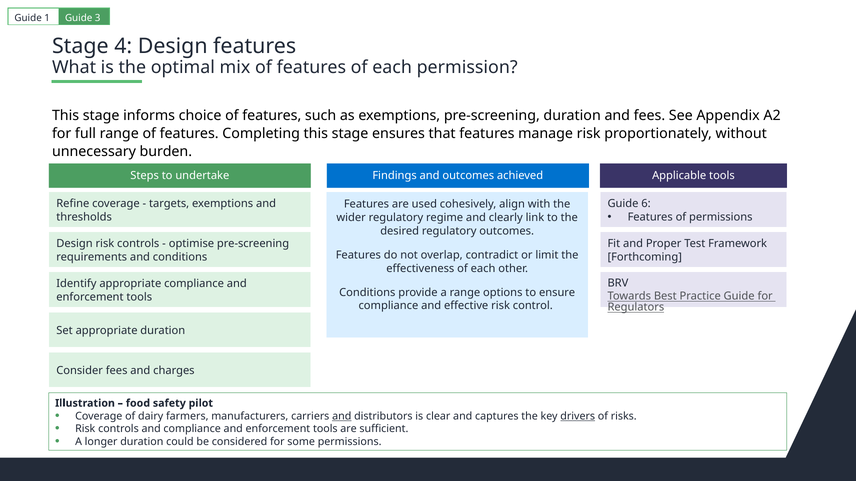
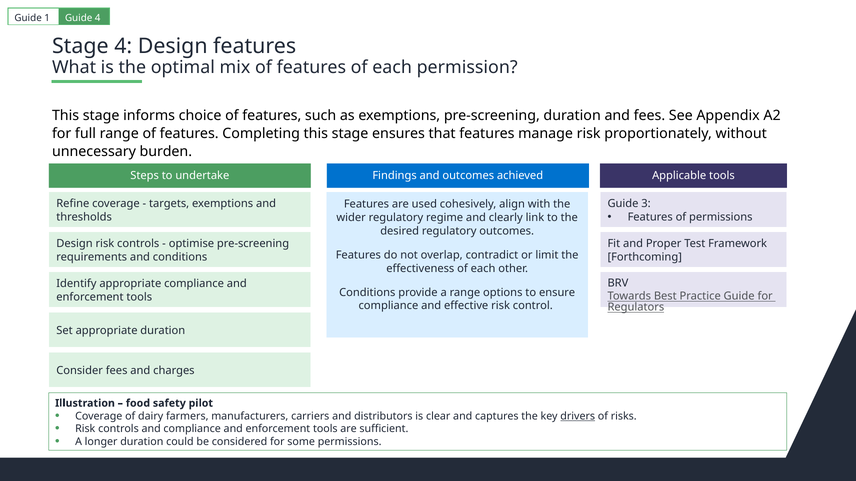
Guide 3: 3 -> 4
6: 6 -> 3
and at (342, 416) underline: present -> none
